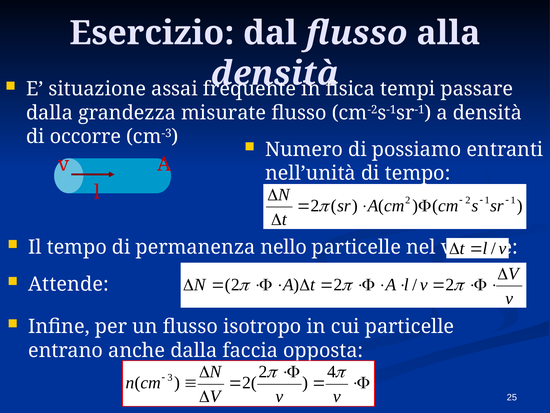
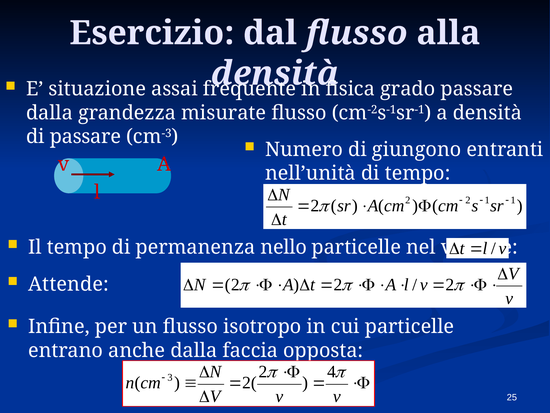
tempi: tempi -> grado
di occorre: occorre -> passare
possiamo: possiamo -> giungono
